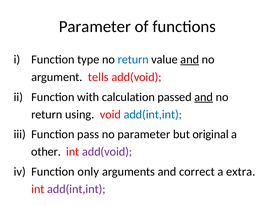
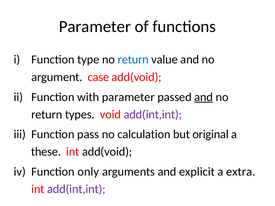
and at (190, 60) underline: present -> none
tells: tells -> case
with calculation: calculation -> parameter
using: using -> types
add(int,int at (153, 115) colour: blue -> purple
no parameter: parameter -> calculation
other: other -> these
add(void at (107, 152) colour: purple -> black
correct: correct -> explicit
